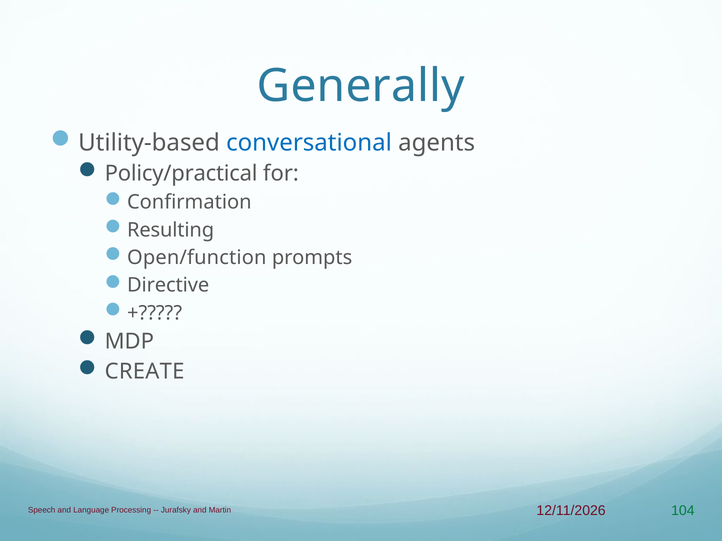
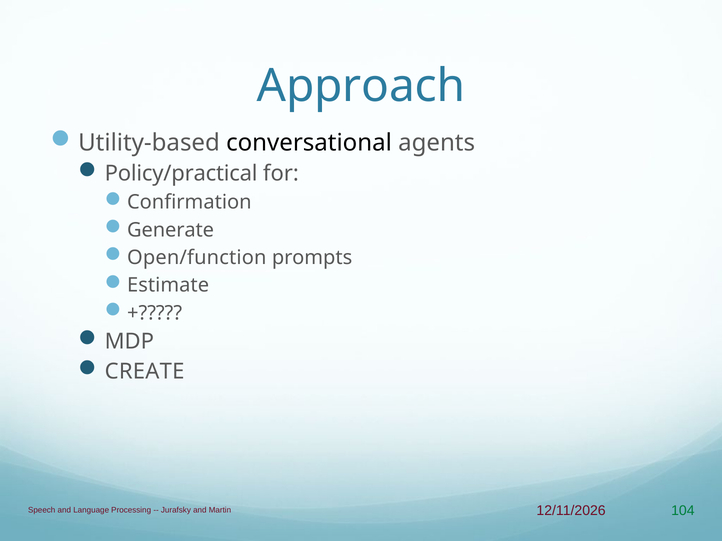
Generally: Generally -> Approach
conversational colour: blue -> black
Resulting: Resulting -> Generate
Directive: Directive -> Estimate
